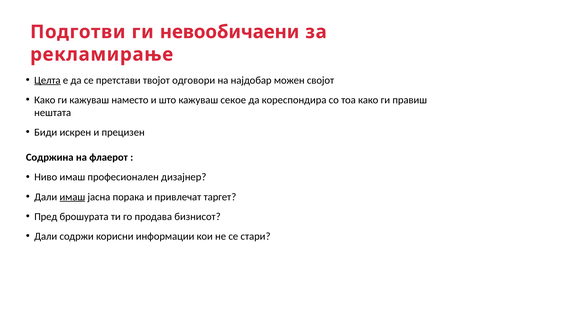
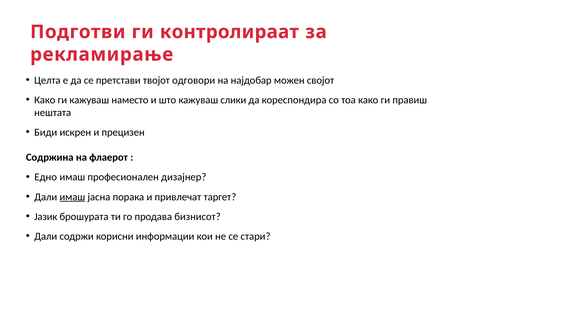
невообичаени: невообичаени -> контролираат
Целта underline: present -> none
секое: секое -> слики
Ниво: Ниво -> Едно
Пред: Пред -> Јазик
